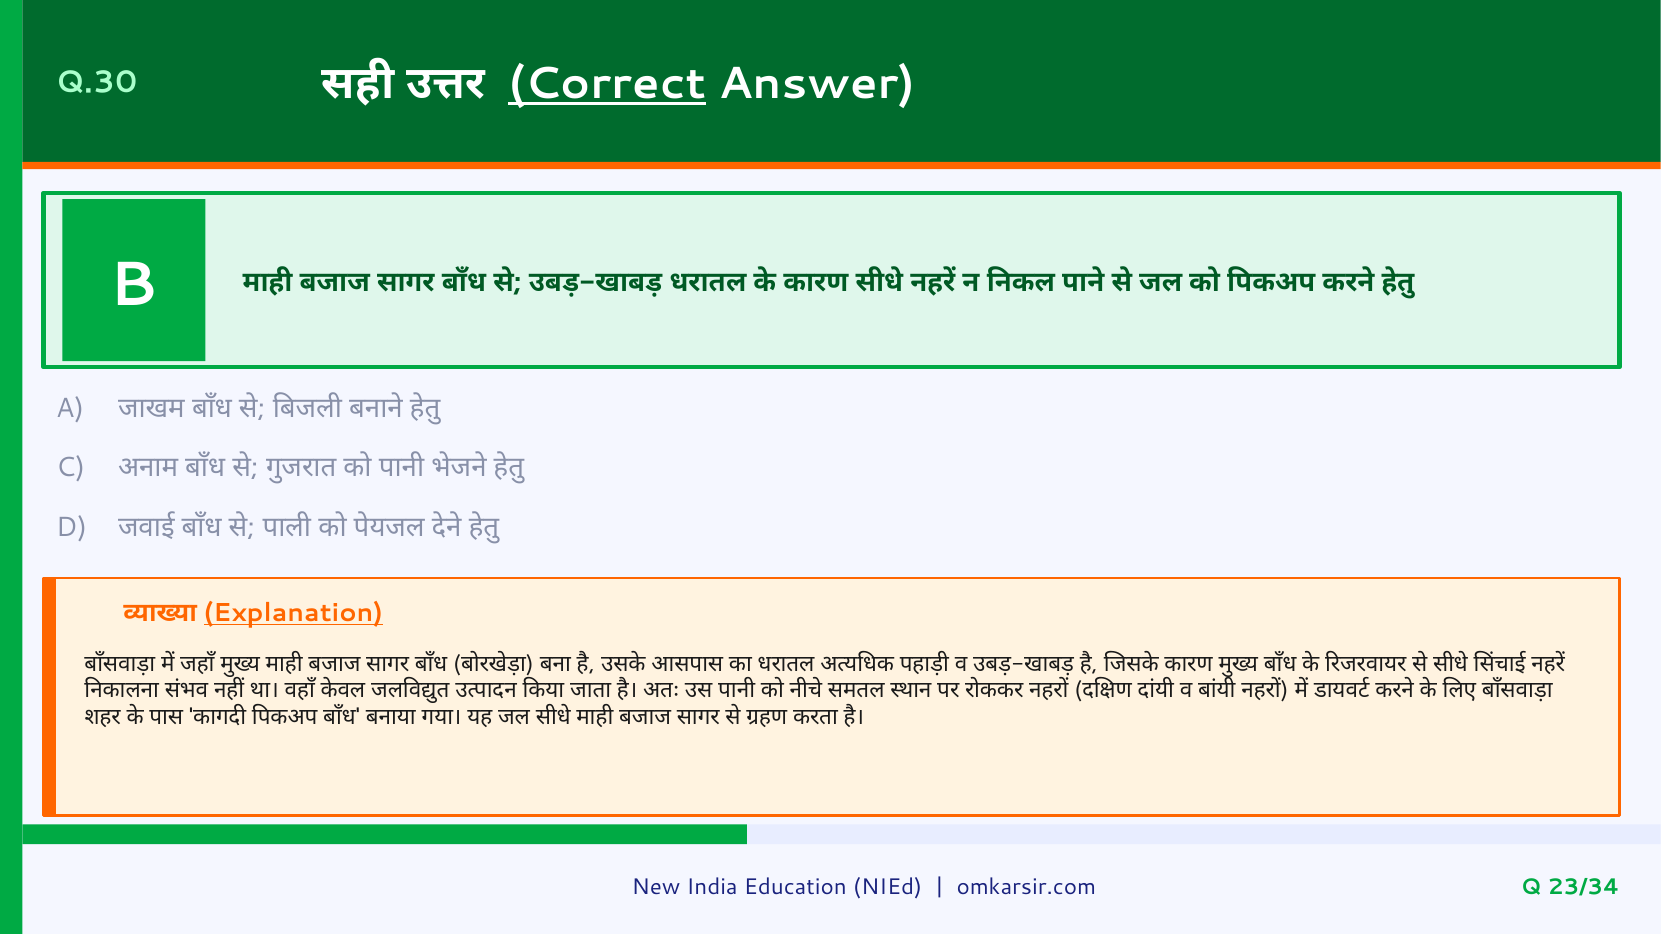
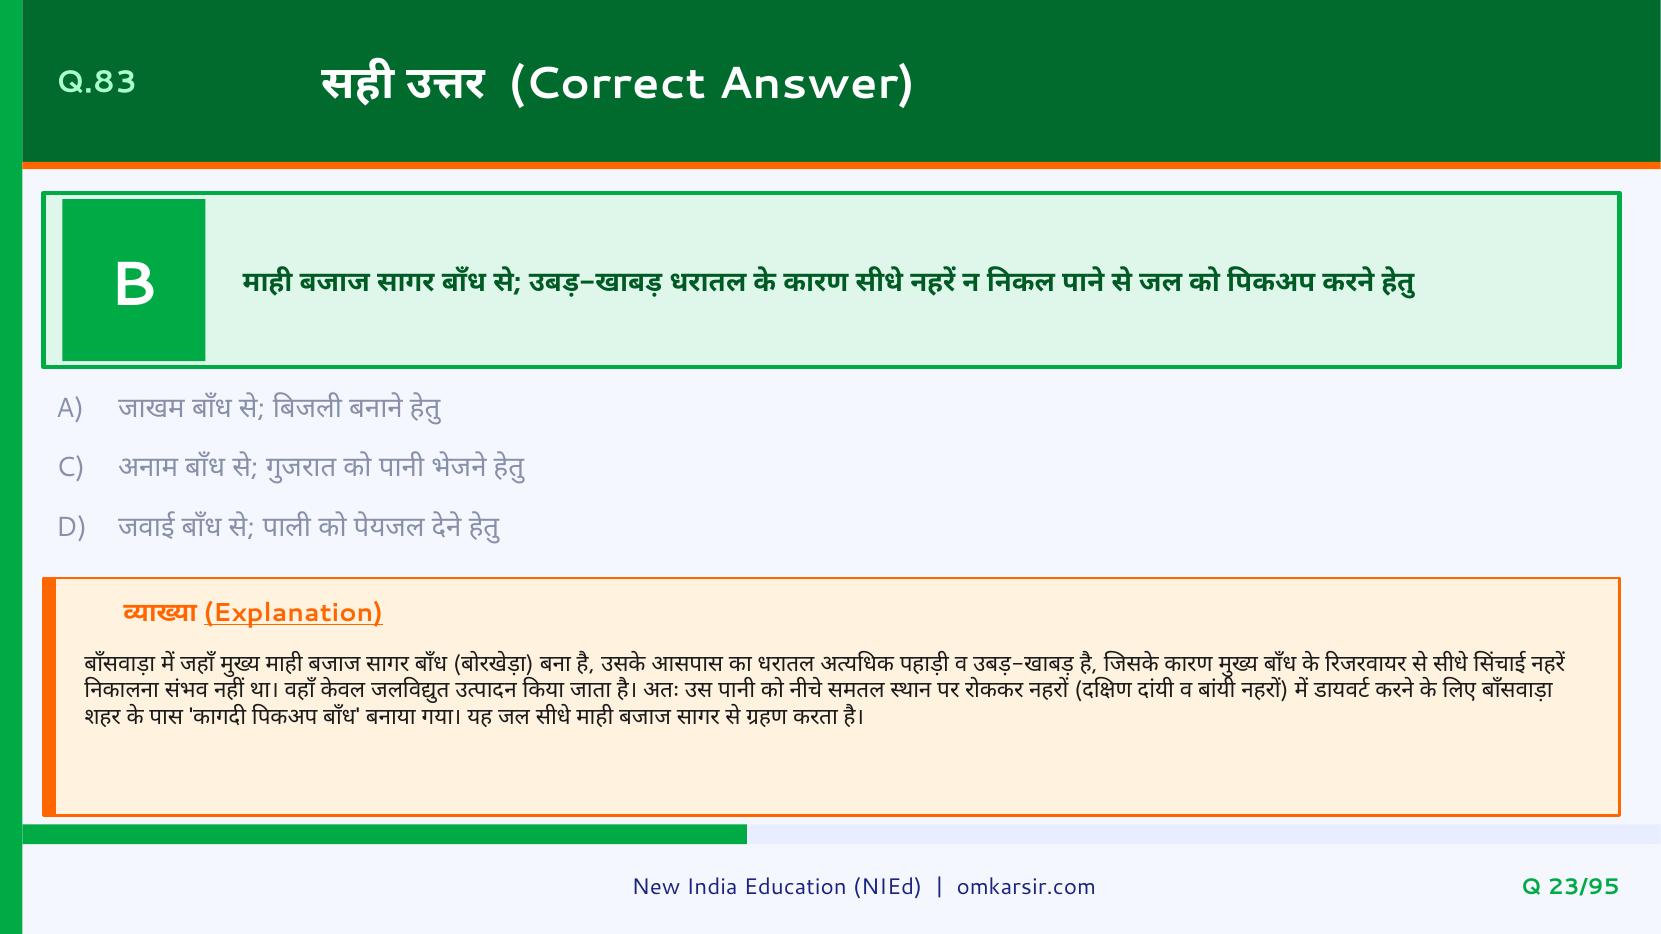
Q.30: Q.30 -> Q.83
Correct underline: present -> none
23/34: 23/34 -> 23/95
